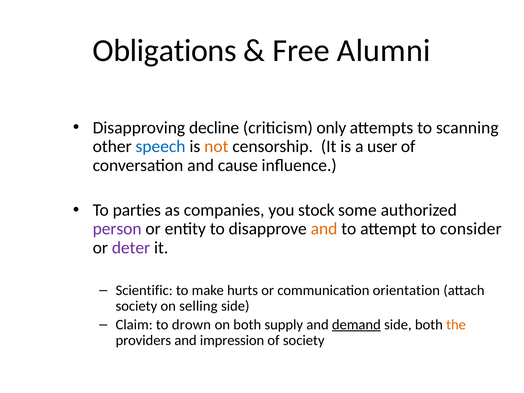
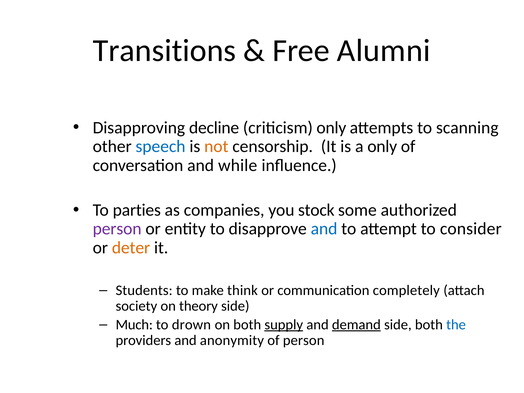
Obligations: Obligations -> Transitions
a user: user -> only
cause: cause -> while
and at (324, 229) colour: orange -> blue
deter colour: purple -> orange
Scientific: Scientific -> Students
hurts: hurts -> think
orientation: orientation -> completely
selling: selling -> theory
Claim: Claim -> Much
supply underline: none -> present
the colour: orange -> blue
impression: impression -> anonymity
of society: society -> person
